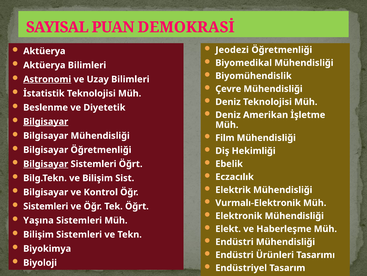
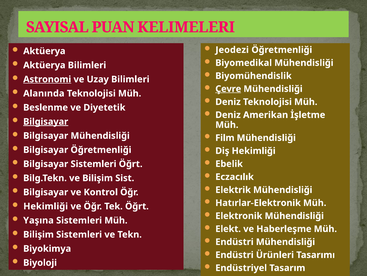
DEMOKRASİ: DEMOKRASİ -> KELIMELERI
Çevre underline: none -> present
İstatistik: İstatistik -> Alanında
Bilgisayar at (46, 164) underline: present -> none
Vurmalı-Elektronik: Vurmalı-Elektronik -> Hatırlar-Elektronik
Sistemleri at (46, 206): Sistemleri -> Hekimliği
